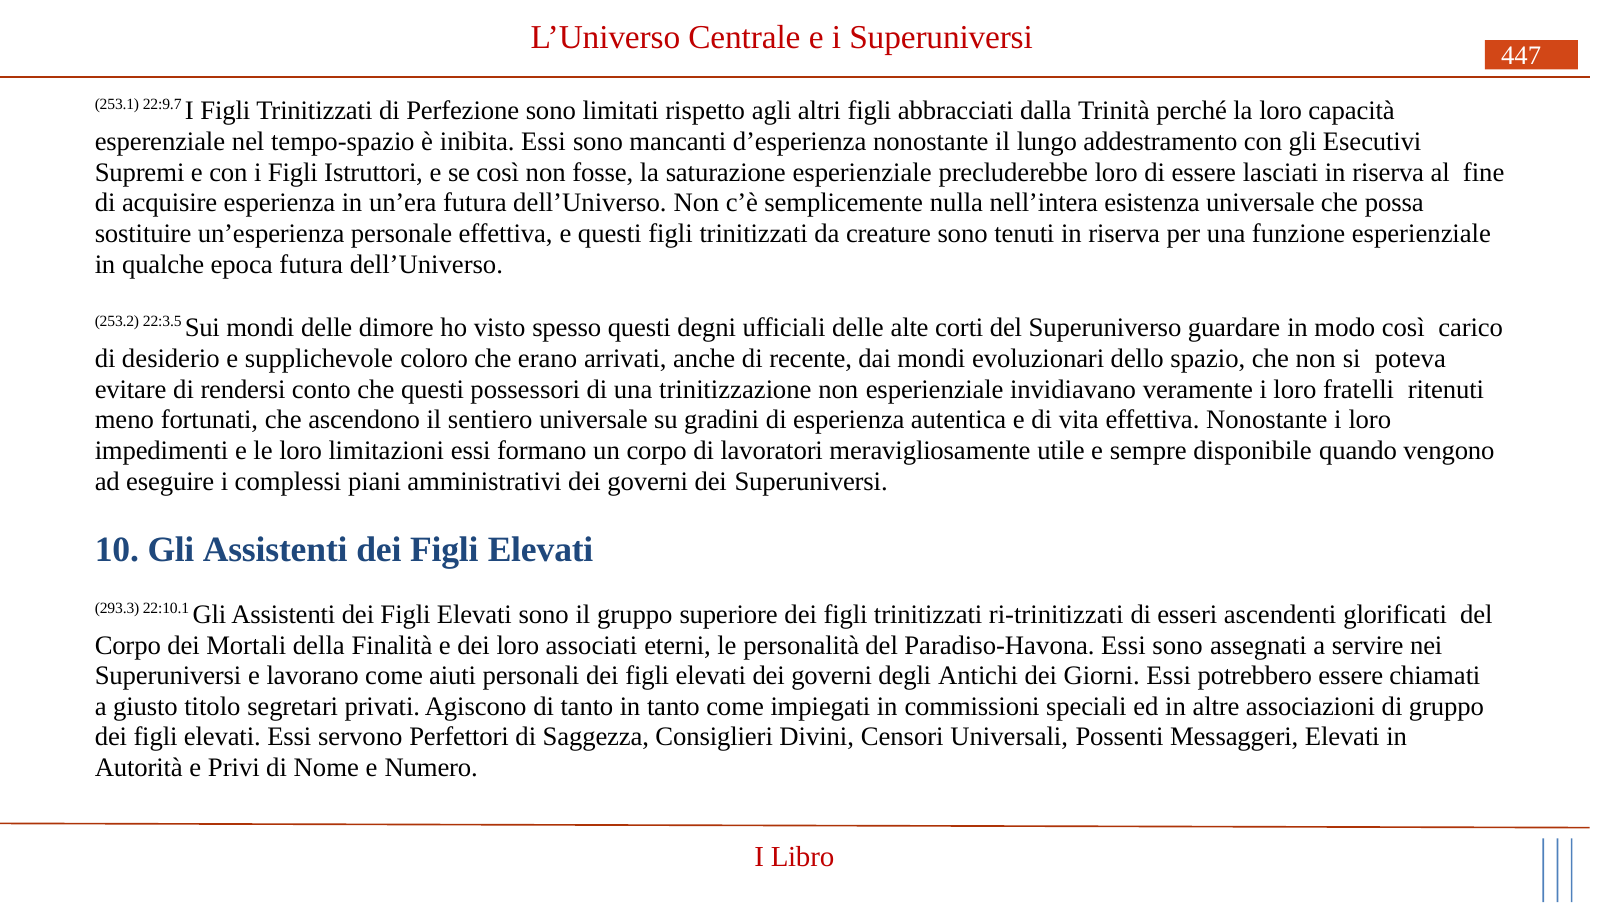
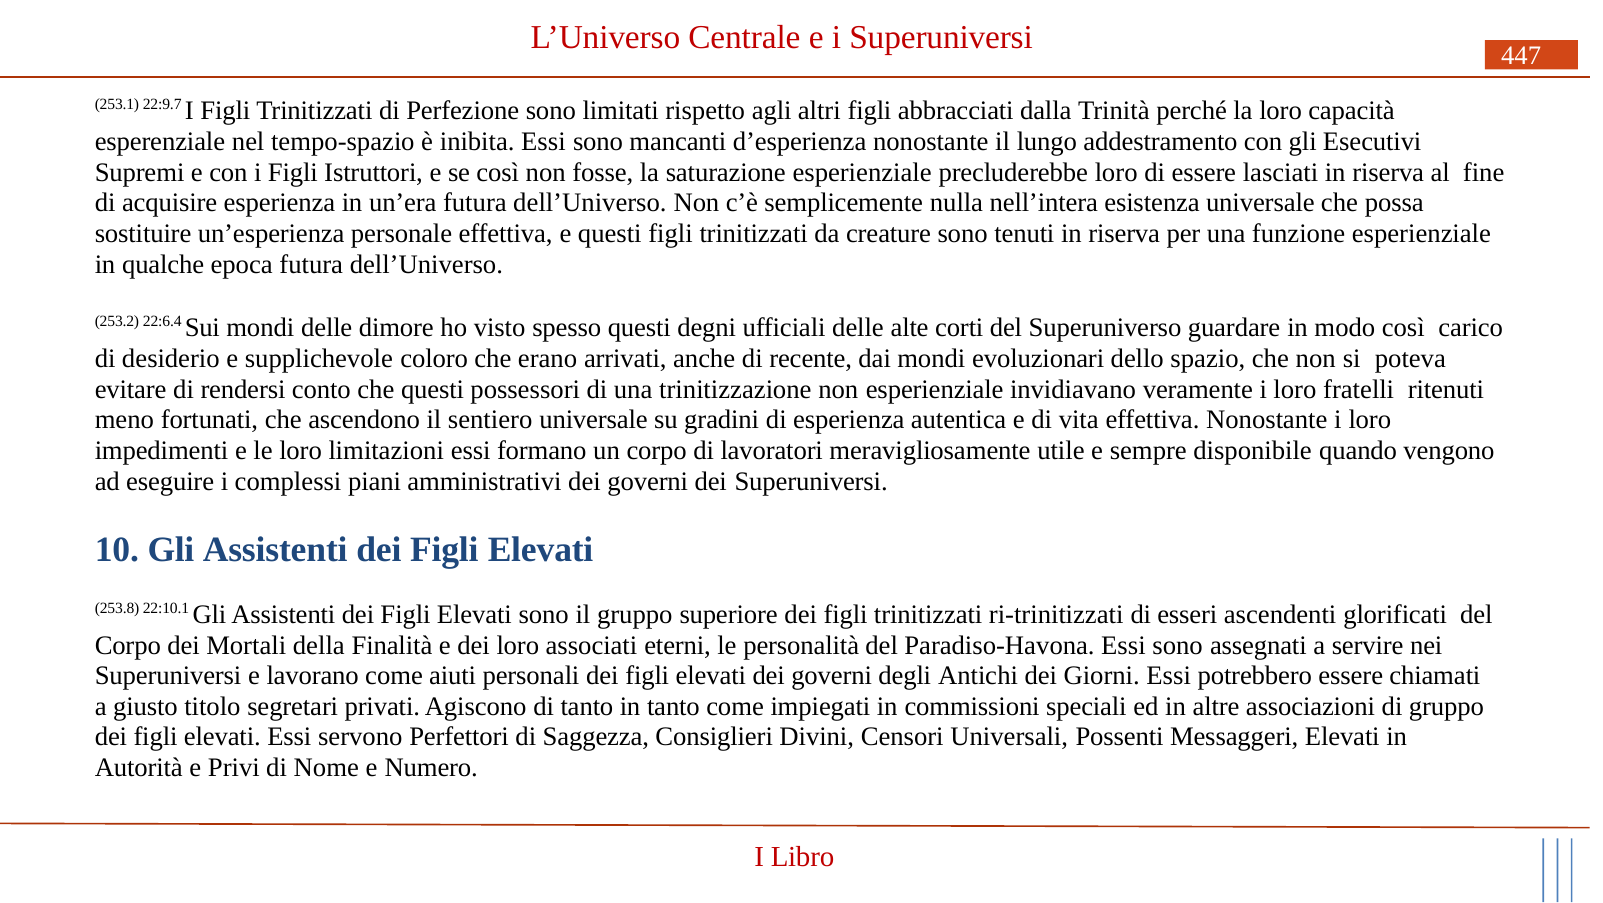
22:3.5: 22:3.5 -> 22:6.4
293.3: 293.3 -> 253.8
